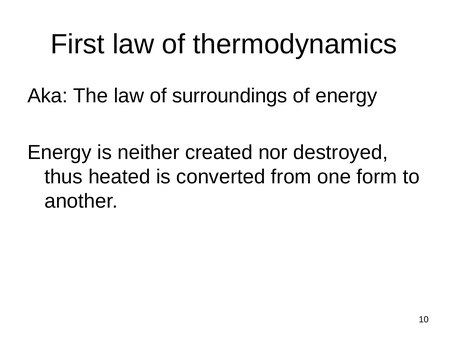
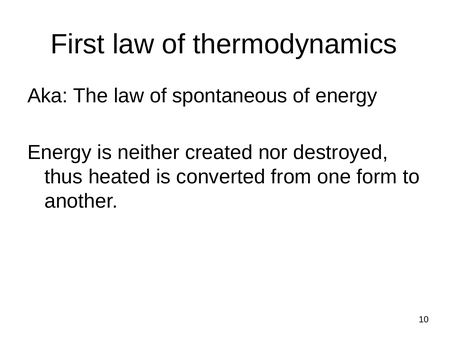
surroundings: surroundings -> spontaneous
